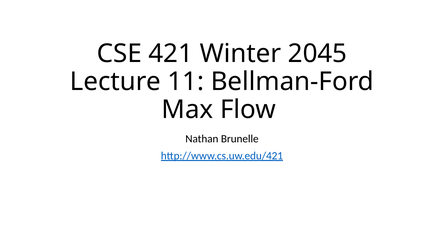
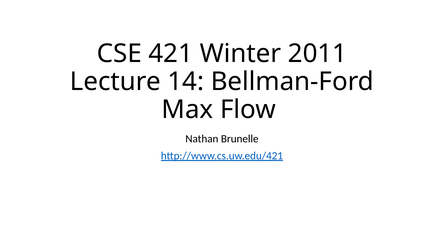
2045: 2045 -> 2011
11: 11 -> 14
